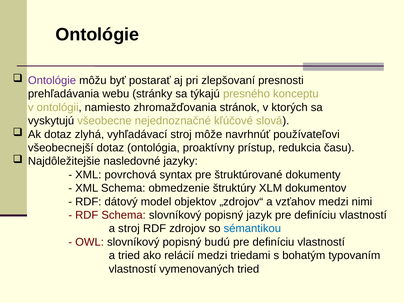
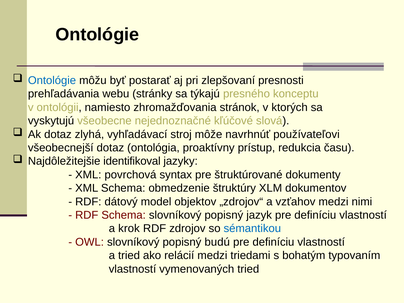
Ontológie at (52, 80) colour: purple -> blue
nasledovné: nasledovné -> identifikoval
a stroj: stroj -> krok
